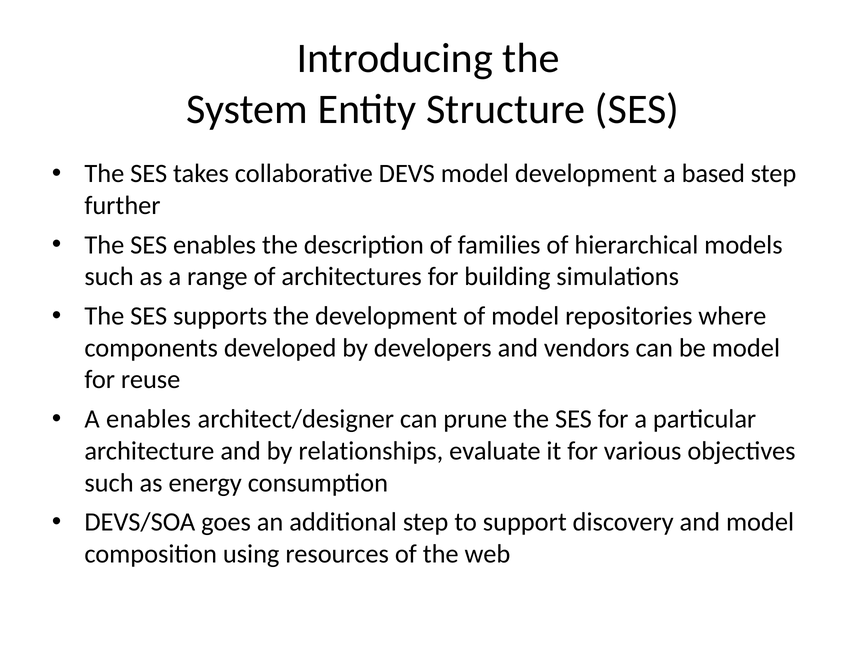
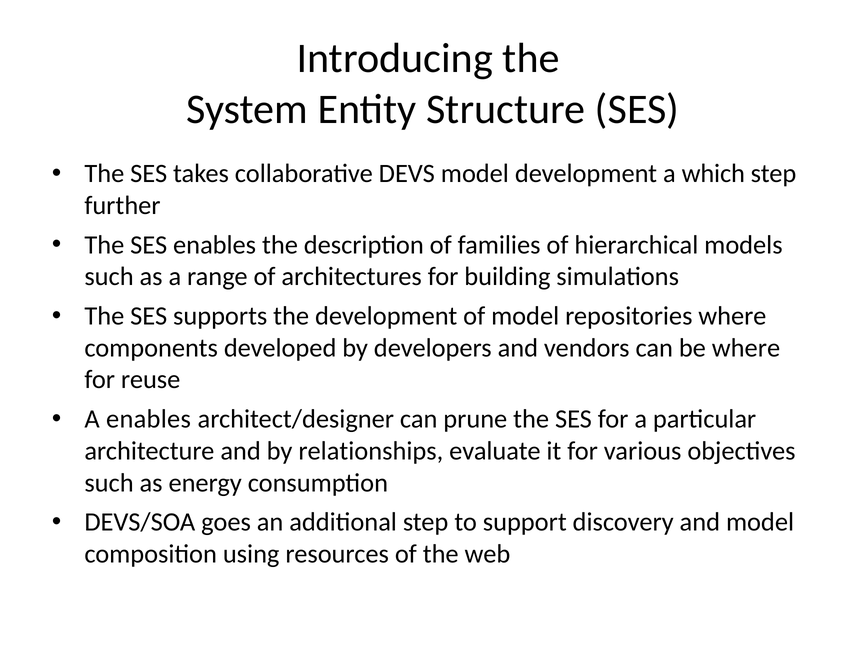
based: based -> which
be model: model -> where
